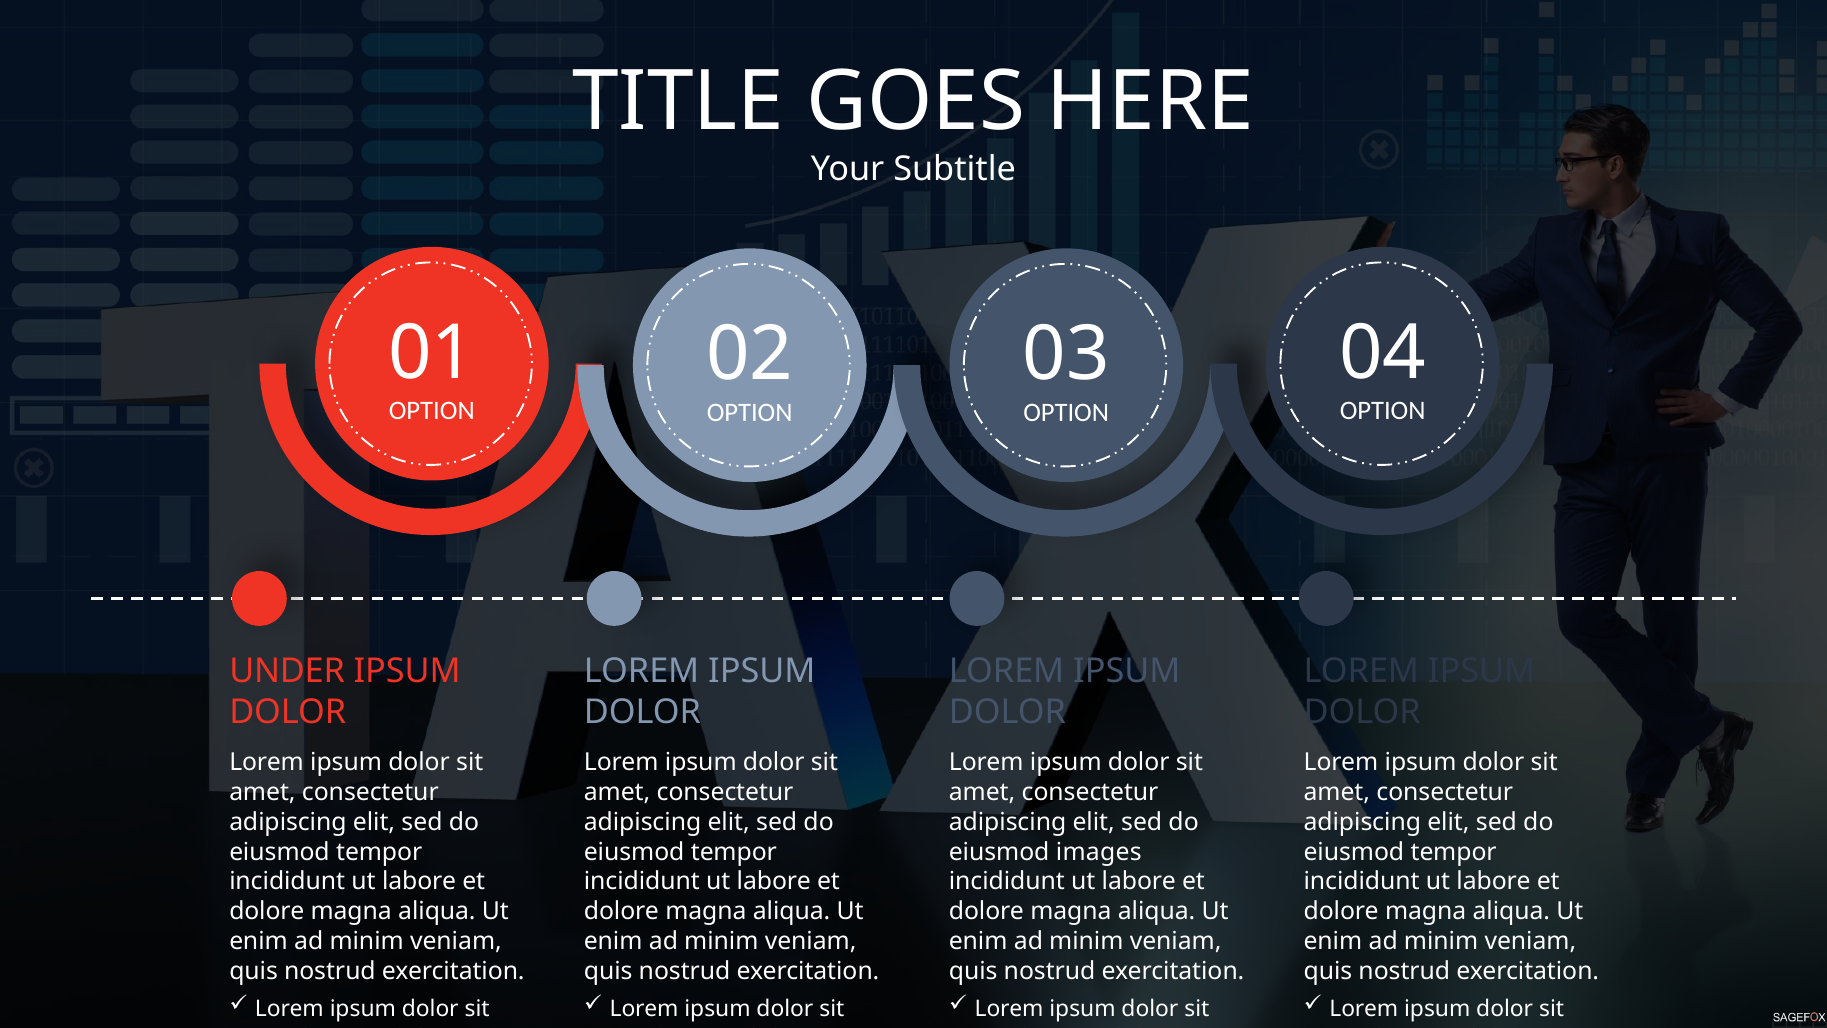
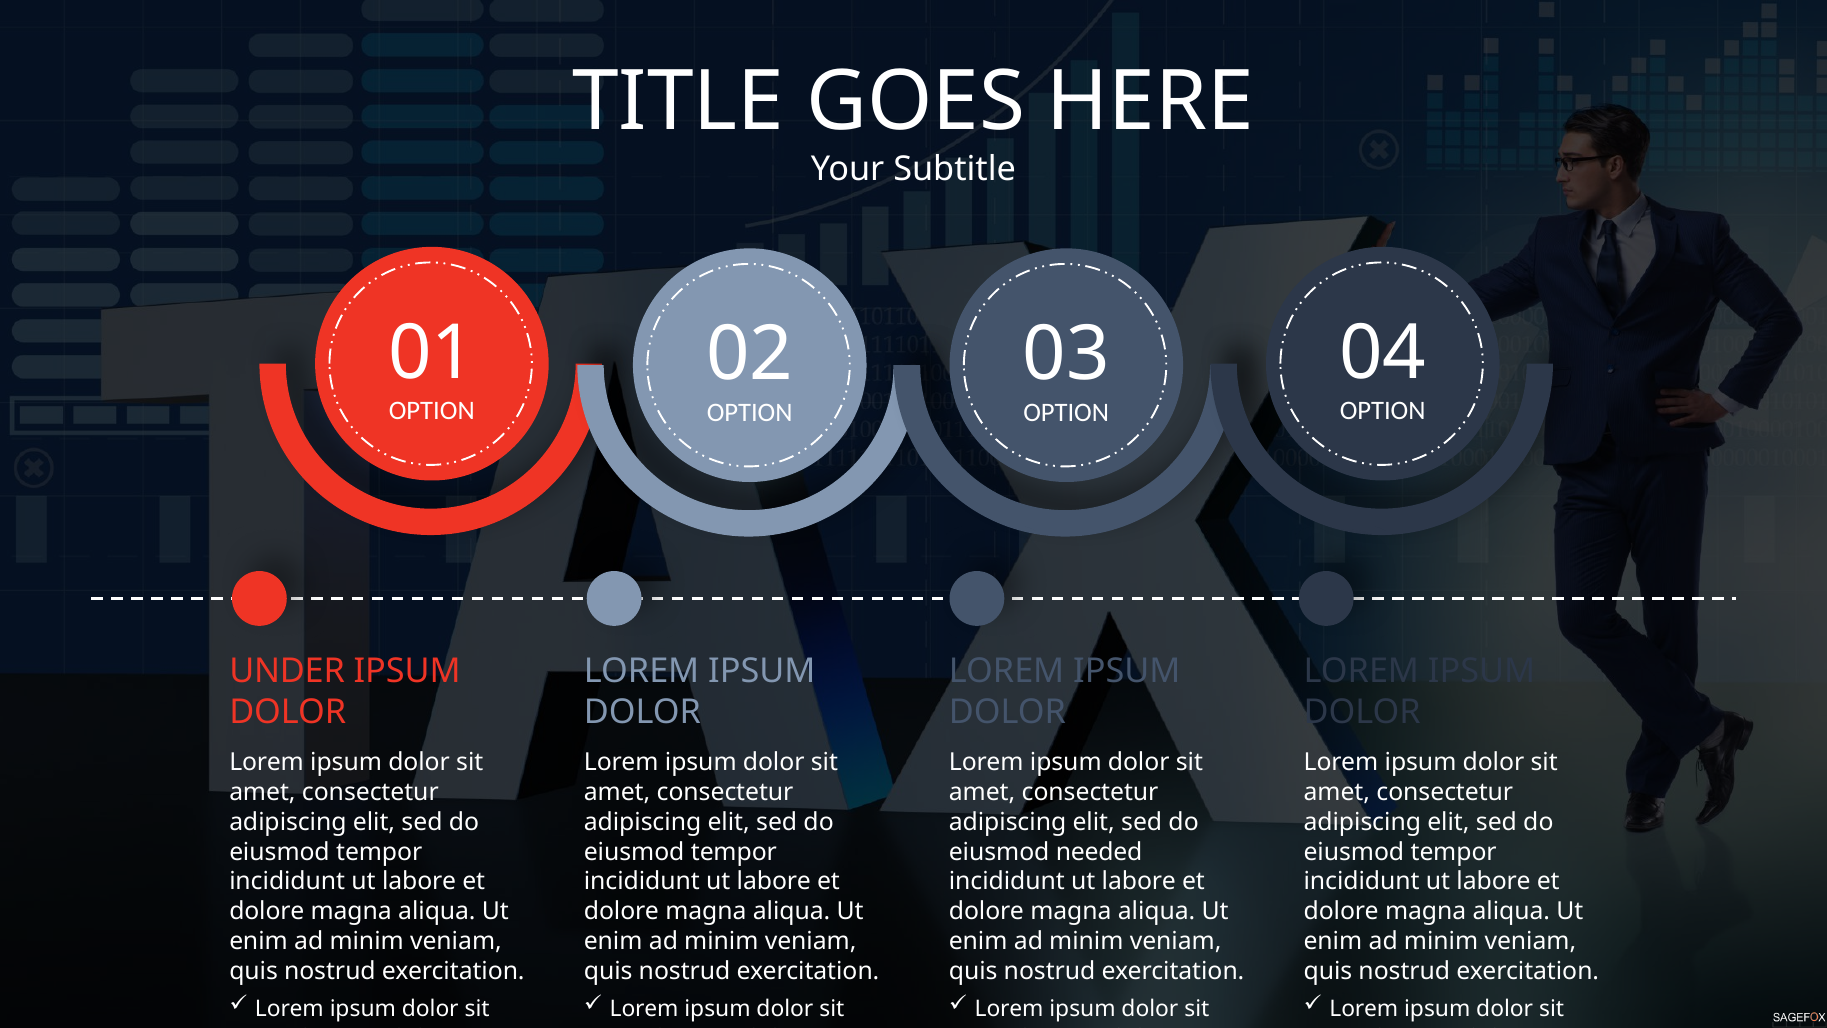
images: images -> needed
